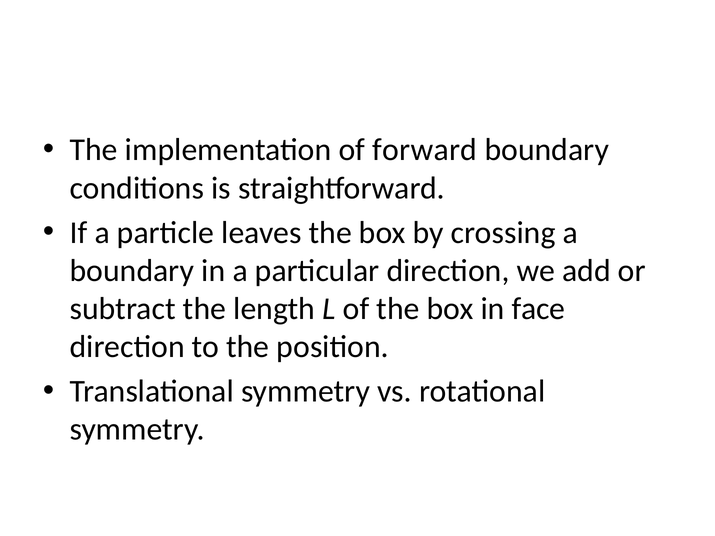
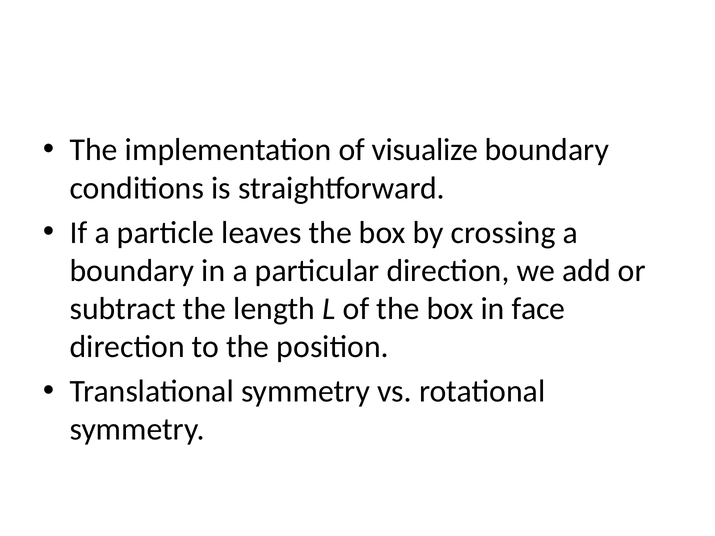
forward: forward -> visualize
